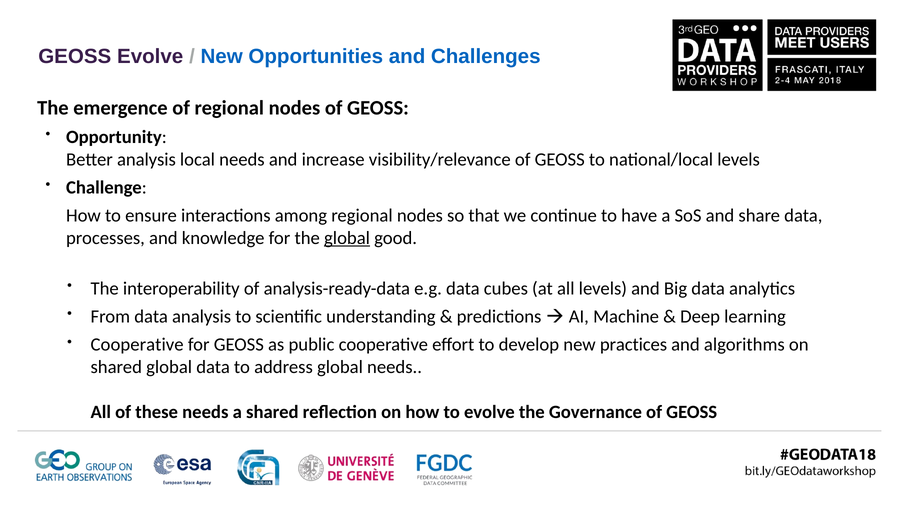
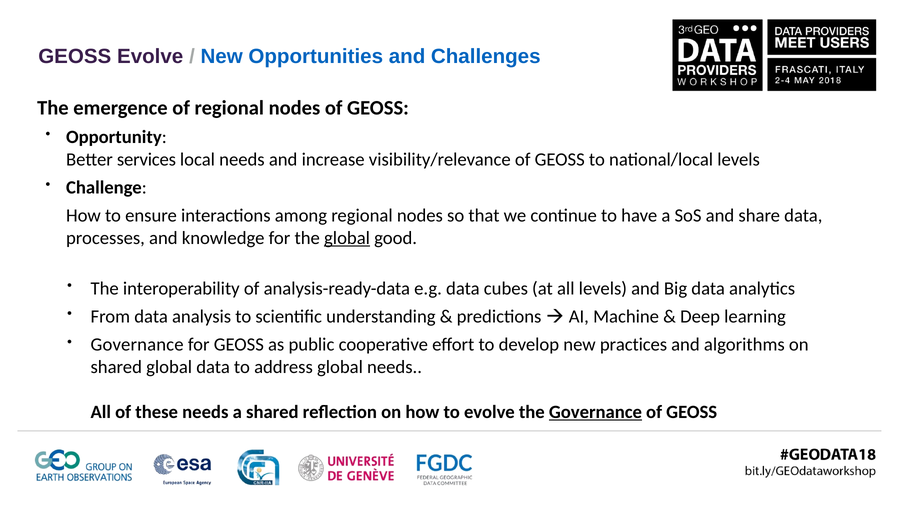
Better analysis: analysis -> services
Cooperative at (137, 344): Cooperative -> Governance
Governance at (595, 411) underline: none -> present
